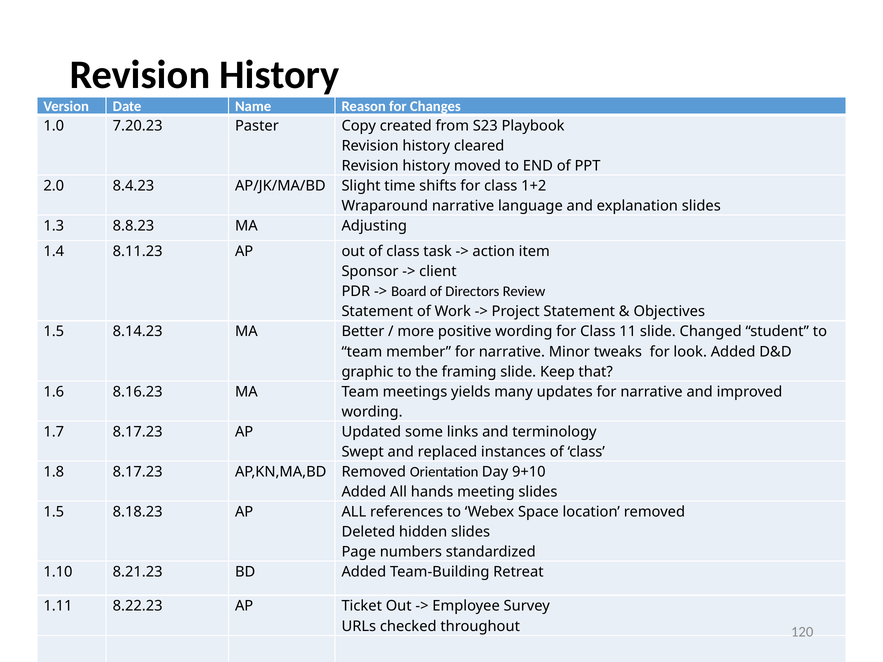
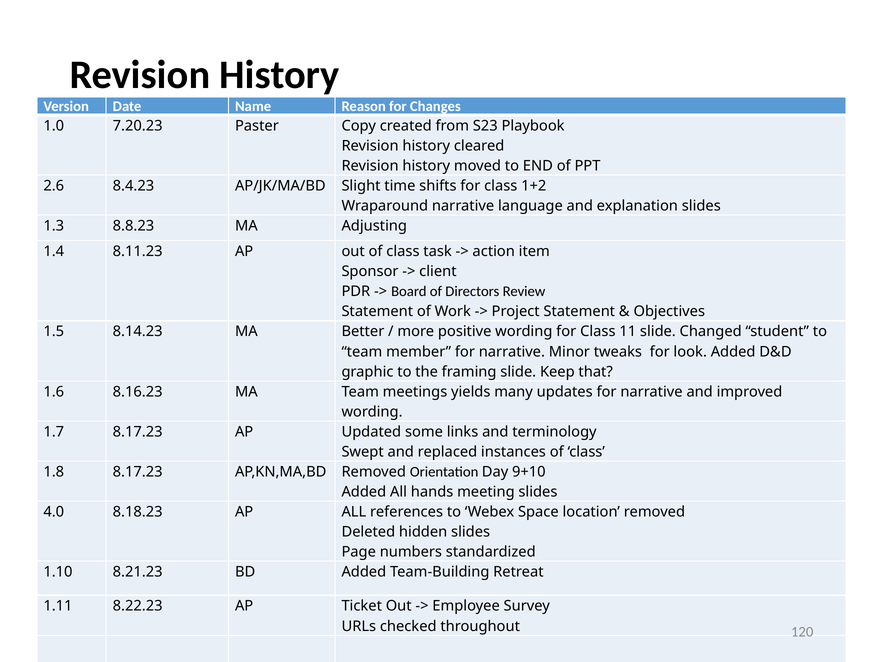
2.0: 2.0 -> 2.6
1.5 at (54, 512): 1.5 -> 4.0
